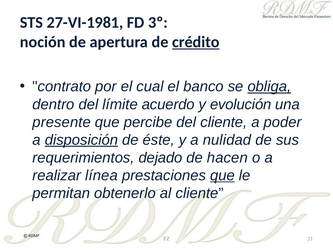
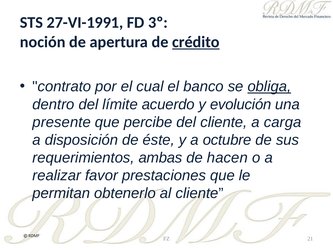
27-VI-1981: 27-VI-1981 -> 27-VI-1991
poder: poder -> carga
disposición underline: present -> none
nulidad: nulidad -> octubre
dejado: dejado -> ambas
línea: línea -> favor
que at (222, 175) underline: present -> none
